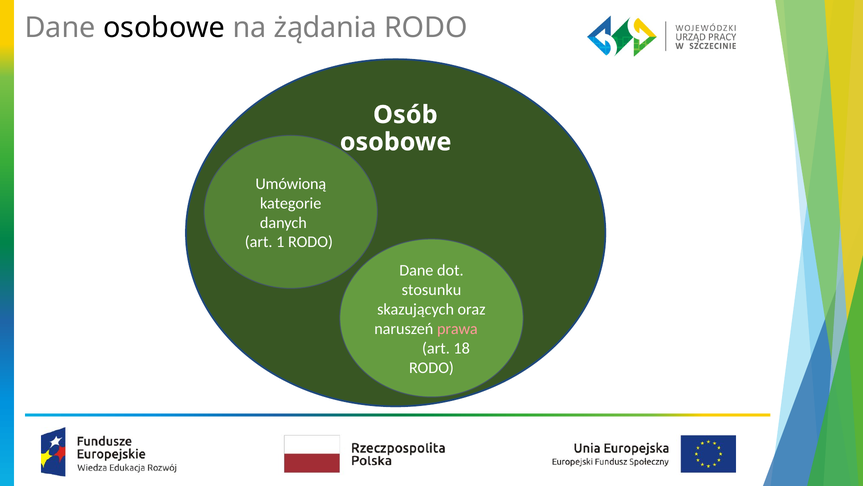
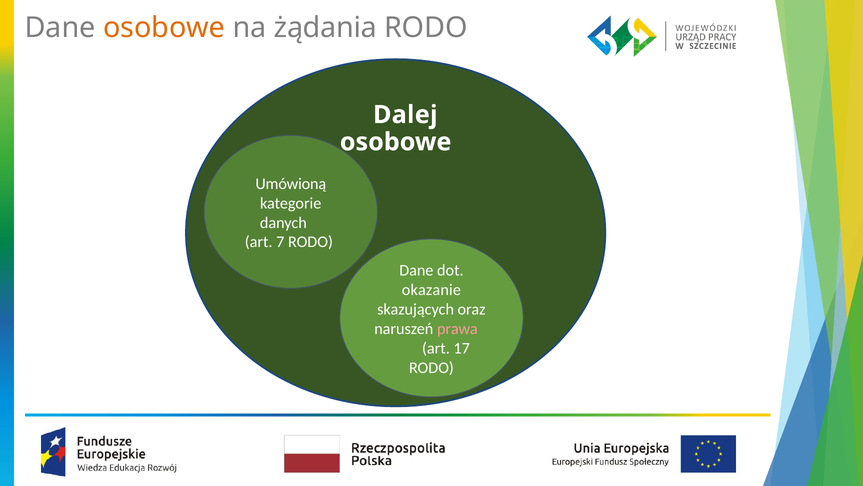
osobowe at (164, 28) colour: black -> orange
Osób: Osób -> Dalej
1: 1 -> 7
stosunku: stosunku -> okazanie
18: 18 -> 17
